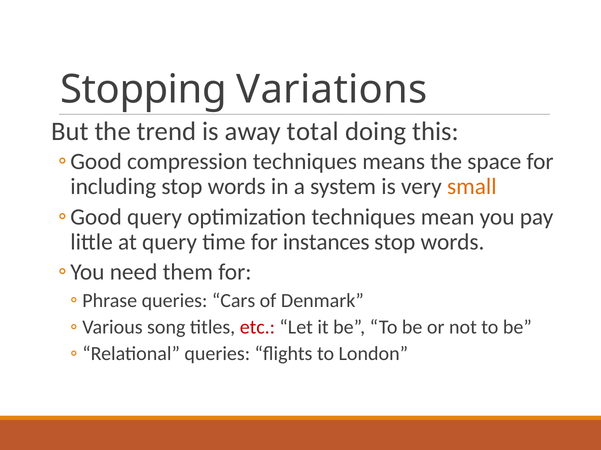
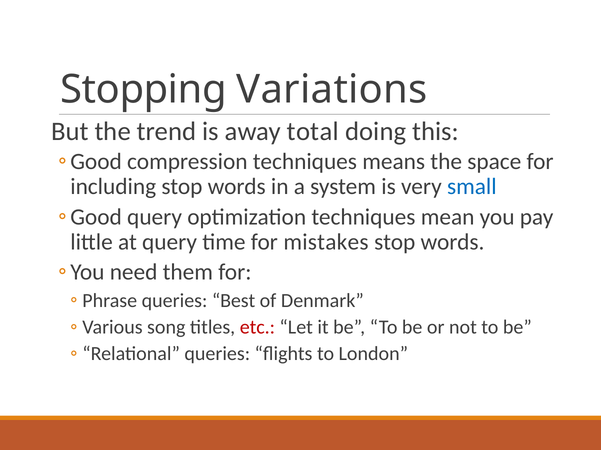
small colour: orange -> blue
instances: instances -> mistakes
Cars: Cars -> Best
